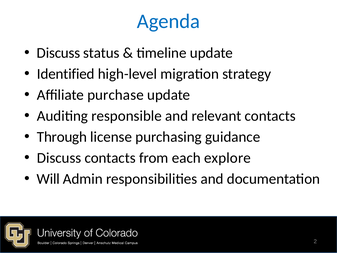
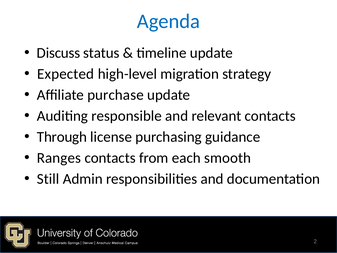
Identified: Identified -> Expected
Discuss at (59, 158): Discuss -> Ranges
explore: explore -> smooth
Will: Will -> Still
